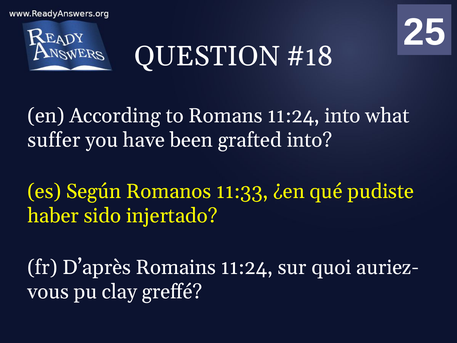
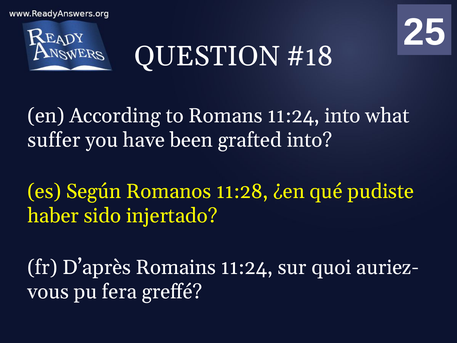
11:33: 11:33 -> 11:28
clay: clay -> fera
